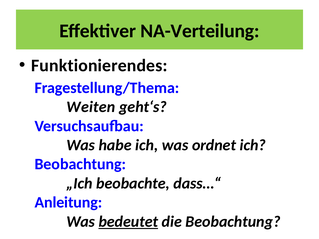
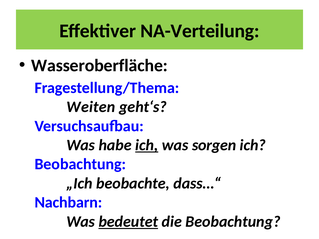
Funktionierendes: Funktionierendes -> Wasseroberfläche
ich at (147, 145) underline: none -> present
ordnet: ordnet -> sorgen
Anleitung: Anleitung -> Nachbarn
